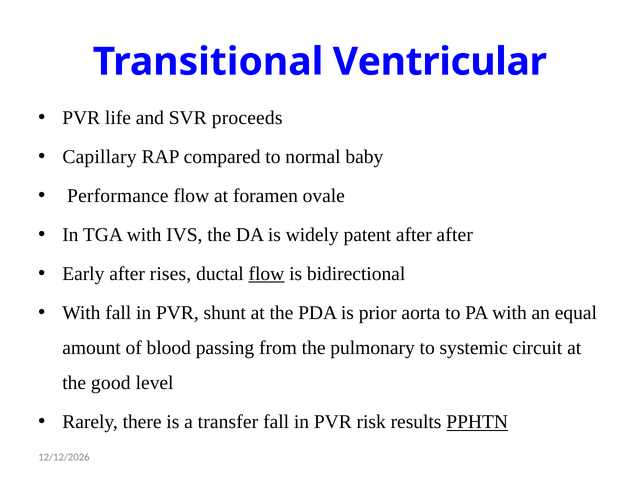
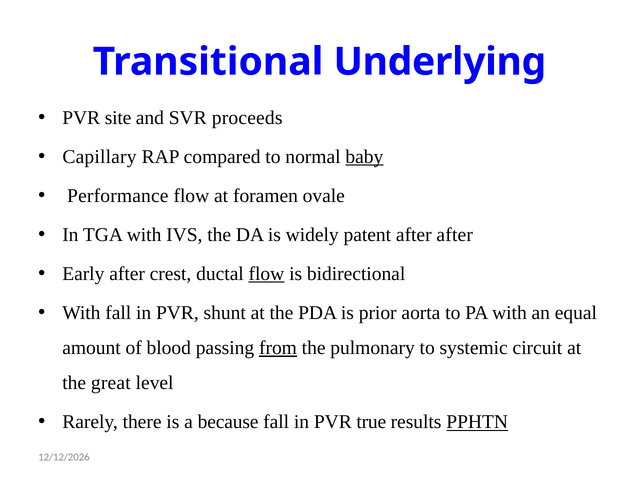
Ventricular: Ventricular -> Underlying
life: life -> site
baby underline: none -> present
rises: rises -> crest
from underline: none -> present
good: good -> great
transfer: transfer -> because
risk: risk -> true
